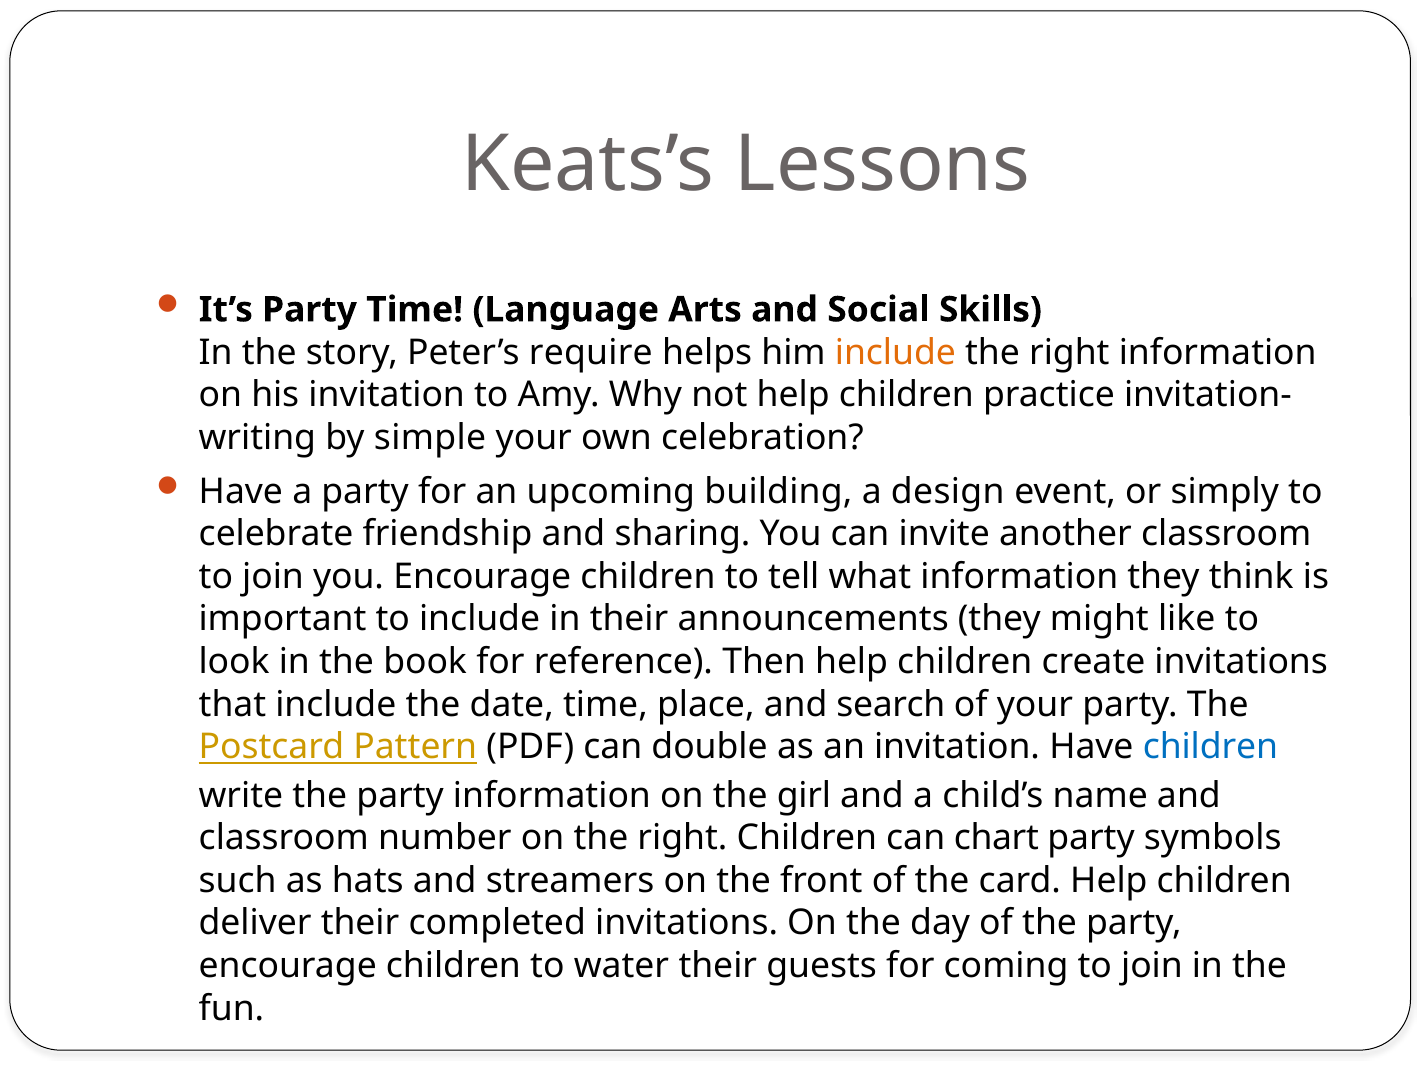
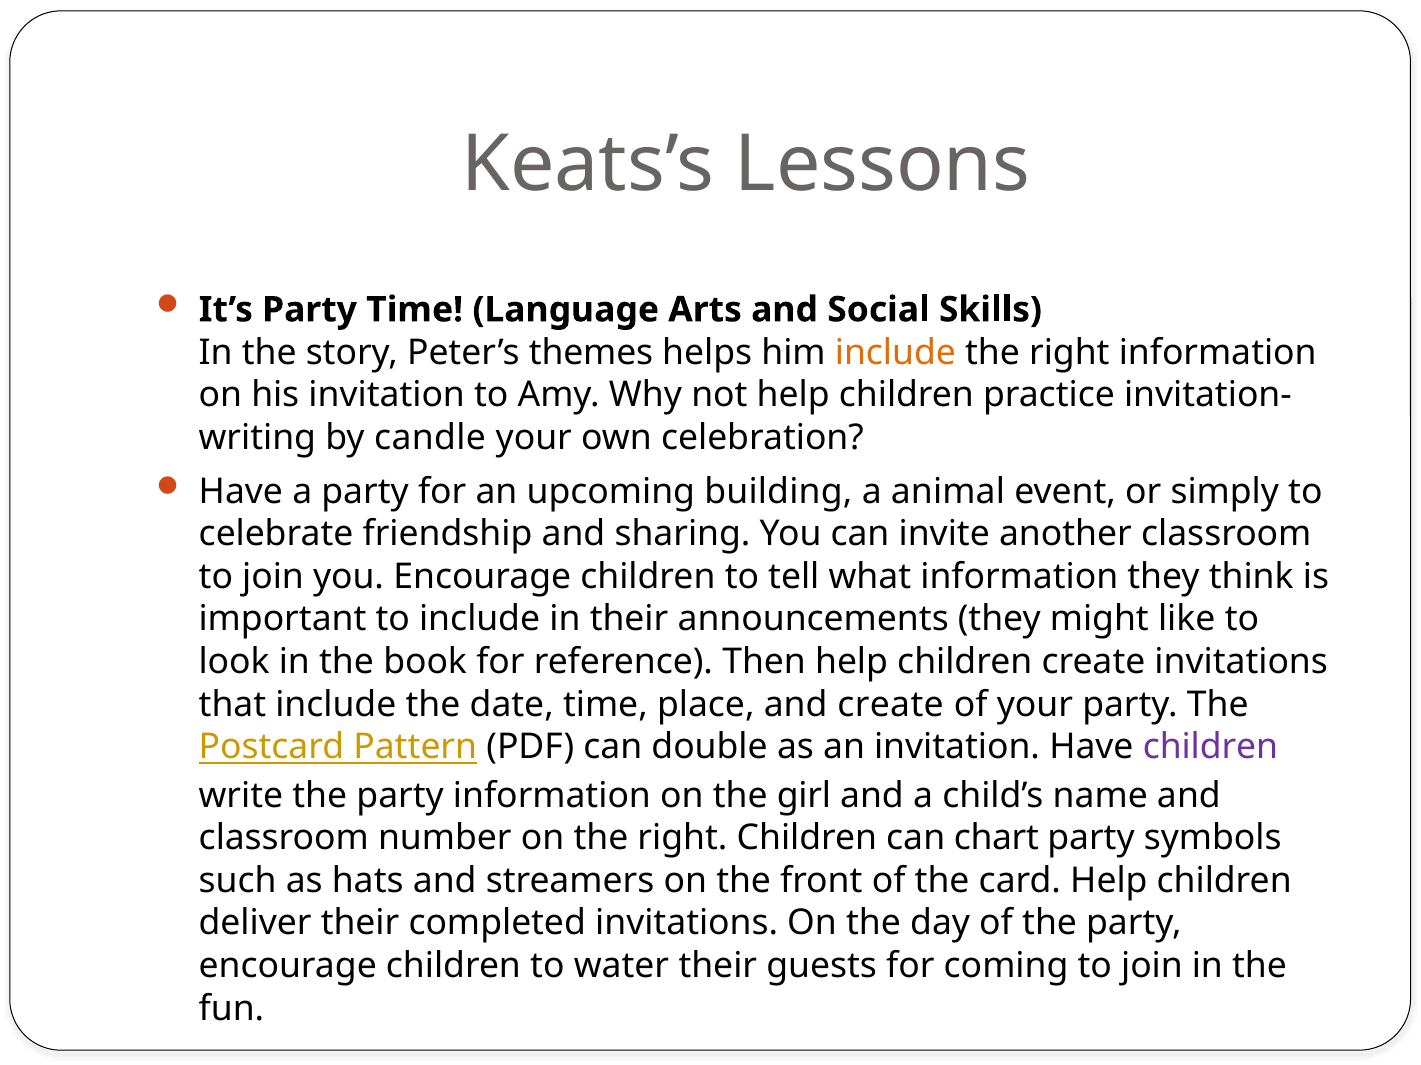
require: require -> themes
simple: simple -> candle
design: design -> animal
and search: search -> create
children at (1210, 748) colour: blue -> purple
